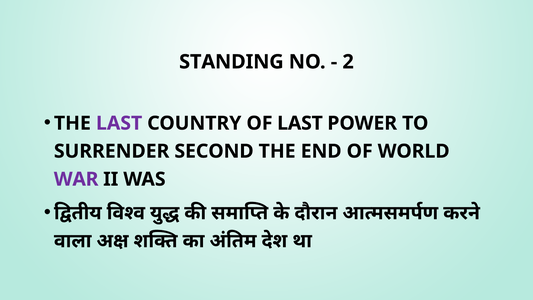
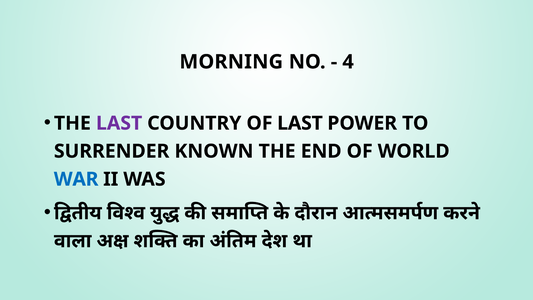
STANDING: STANDING -> MORNING
2: 2 -> 4
SECOND: SECOND -> KNOWN
WAR colour: purple -> blue
